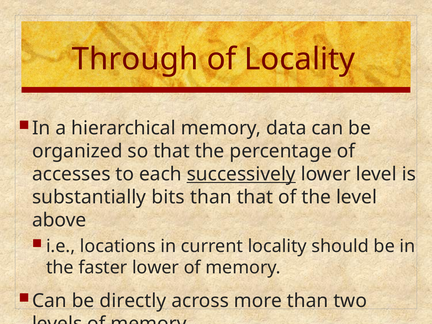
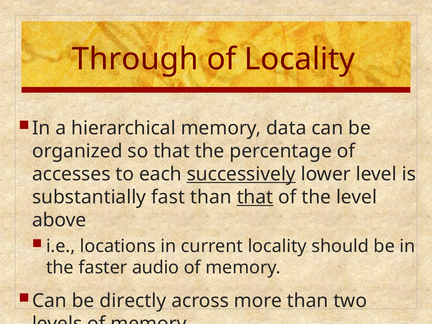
bits: bits -> fast
that at (255, 197) underline: none -> present
faster lower: lower -> audio
